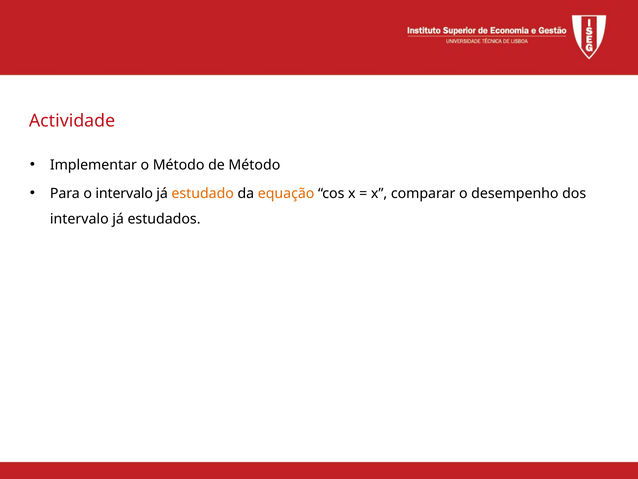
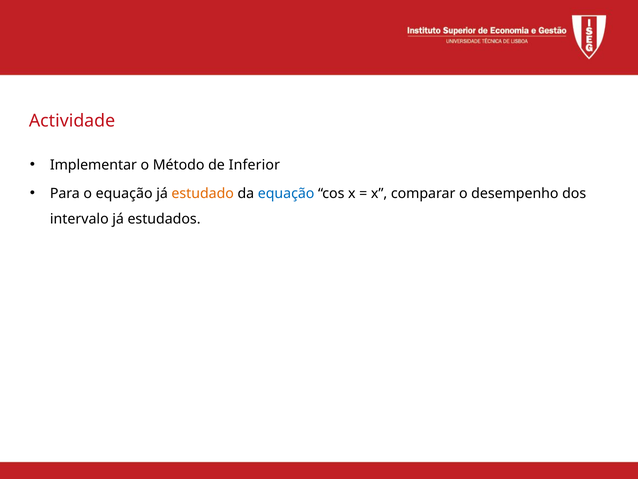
de Método: Método -> Inferior
o intervalo: intervalo -> equação
equação at (286, 193) colour: orange -> blue
